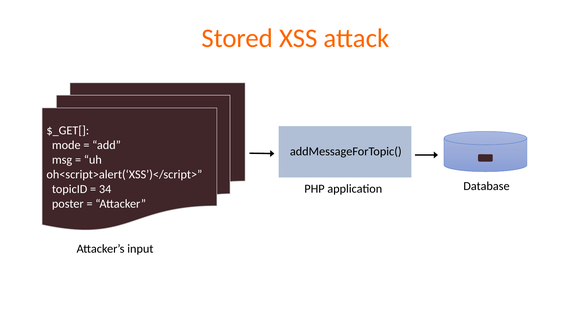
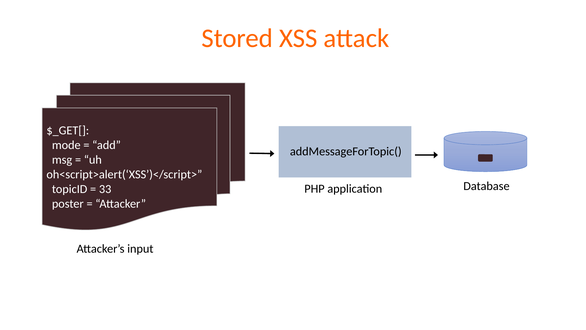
34: 34 -> 33
